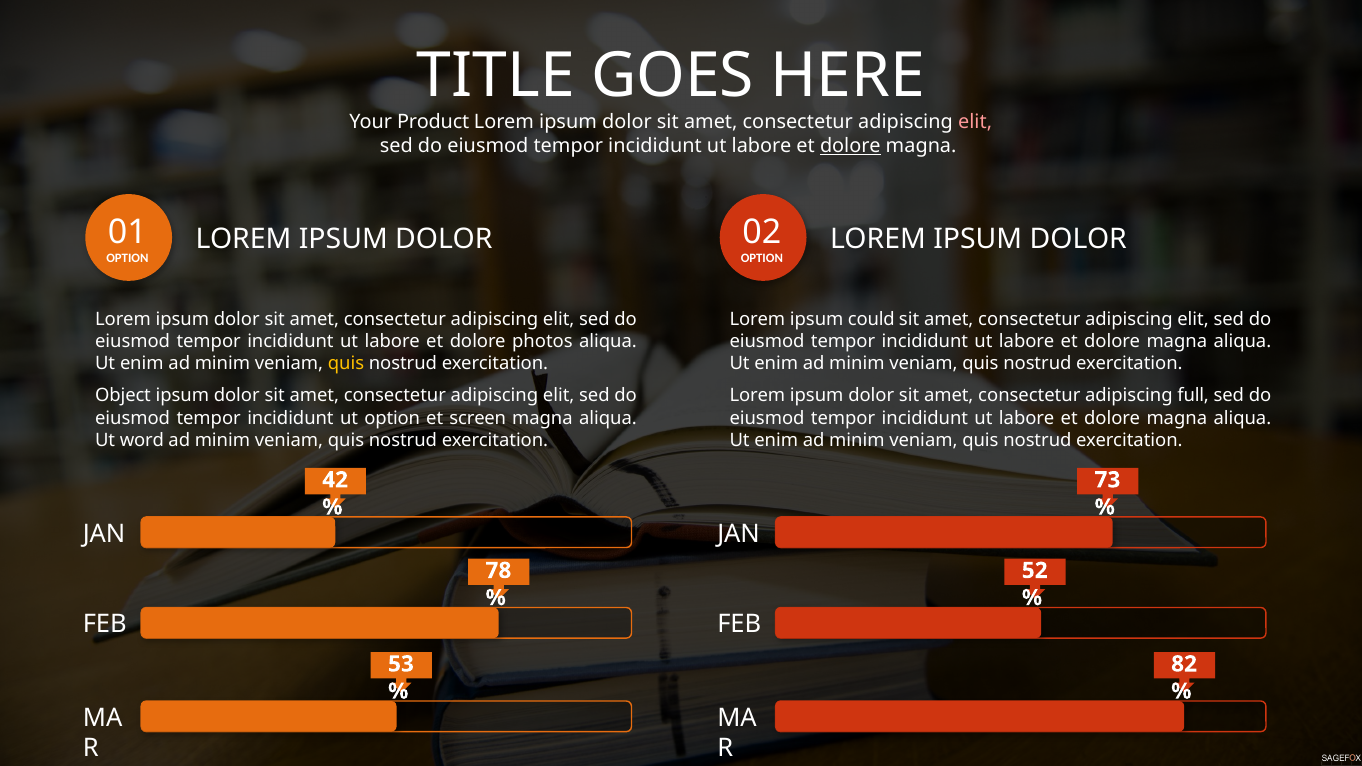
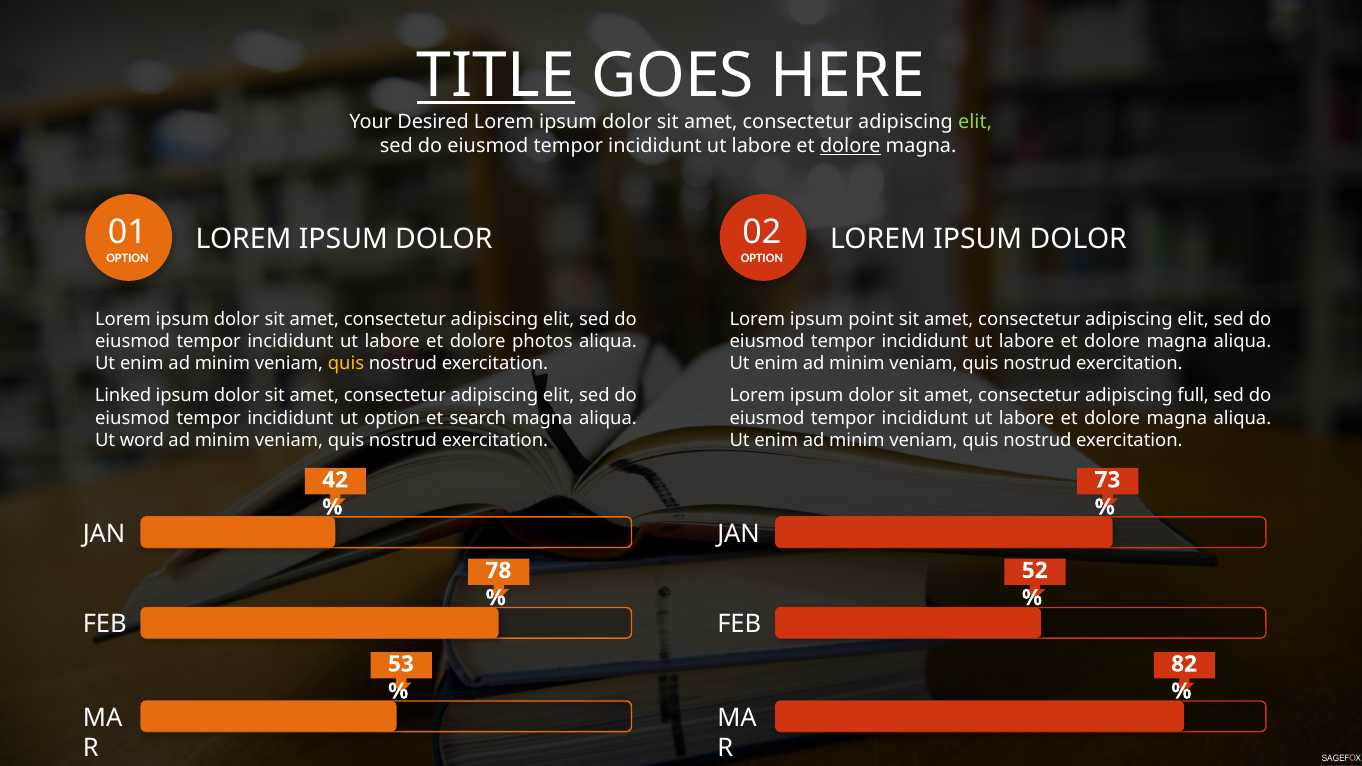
TITLE underline: none -> present
Product: Product -> Desired
elit at (975, 122) colour: pink -> light green
could: could -> point
Object: Object -> Linked
screen: screen -> search
